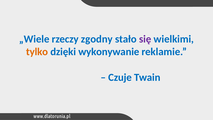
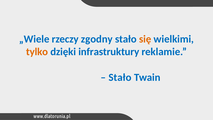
się colour: purple -> orange
wykonywanie: wykonywanie -> infrastruktury
Czuje at (120, 77): Czuje -> Stało
